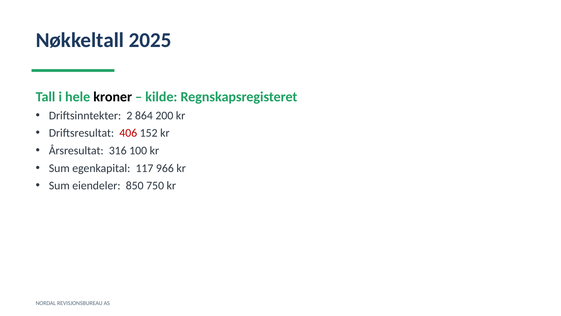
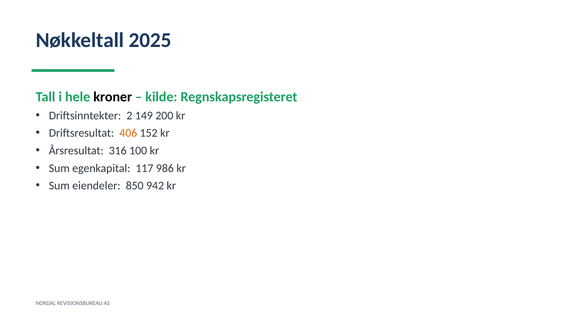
864: 864 -> 149
406 colour: red -> orange
966: 966 -> 986
750: 750 -> 942
